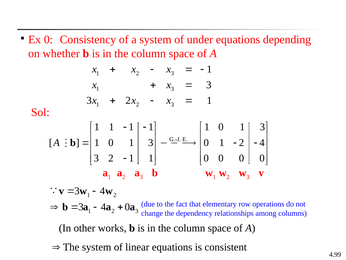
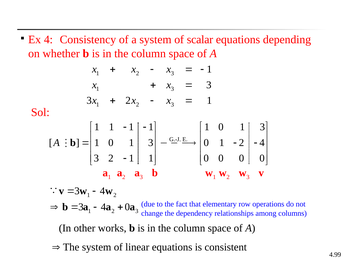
Ex 0: 0 -> 4
under: under -> scalar
